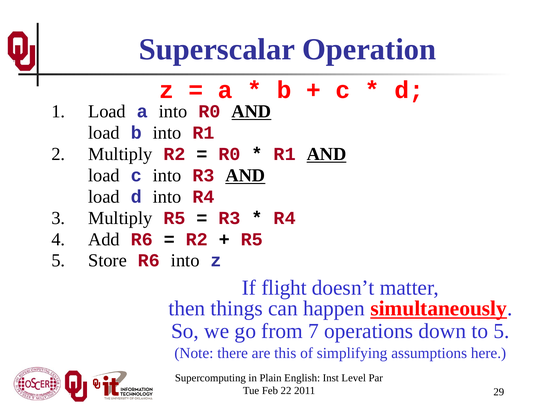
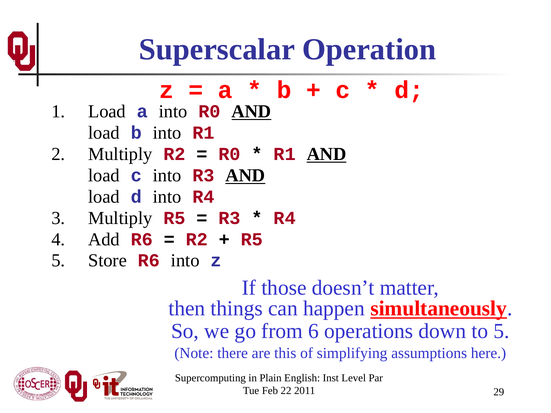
flight: flight -> those
7: 7 -> 6
